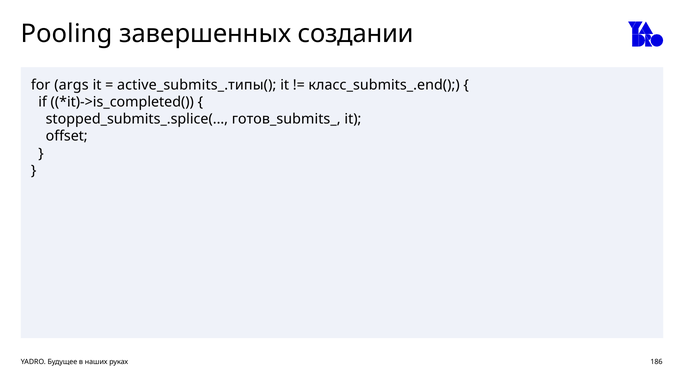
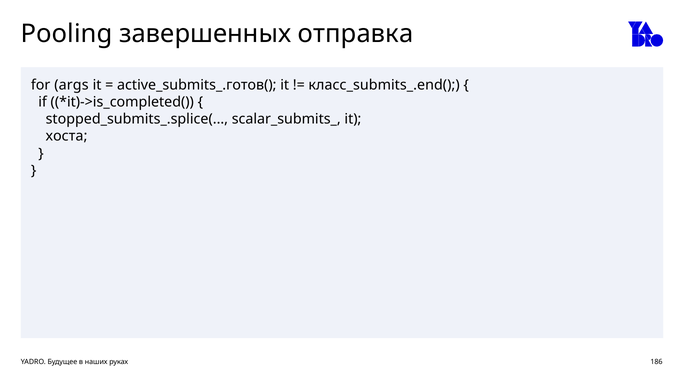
создании: создании -> отправка
active_submits_.типы(: active_submits_.типы( -> active_submits_.готов(
готов_submits_: готов_submits_ -> scalar_submits_
offset: offset -> хоста
